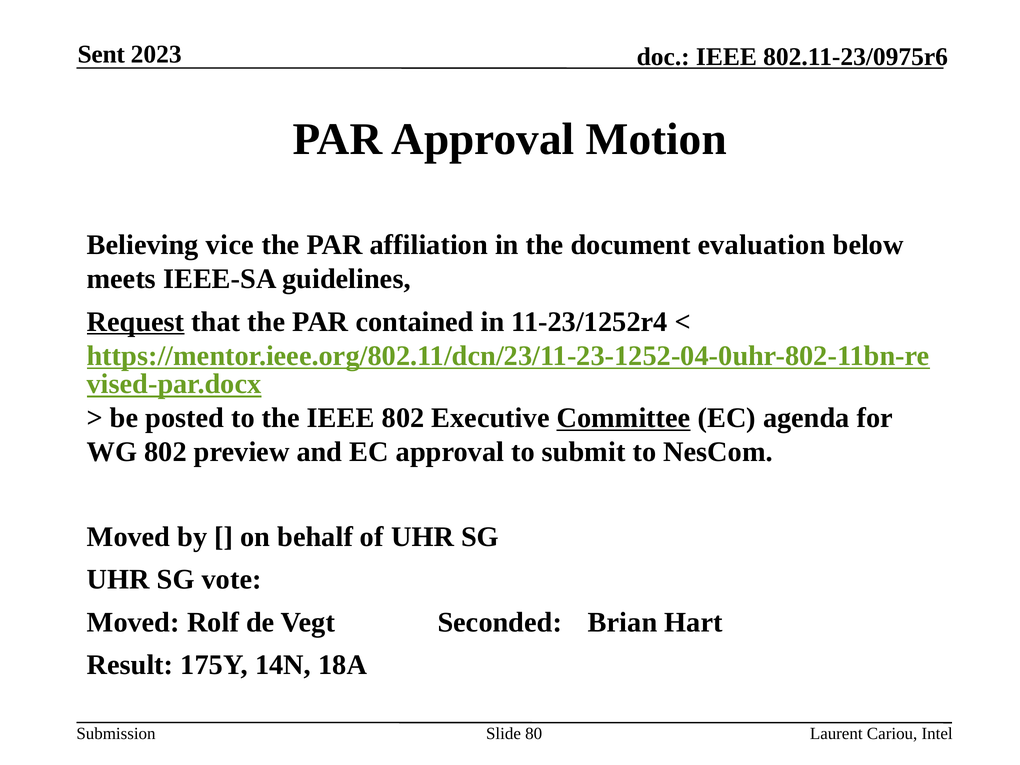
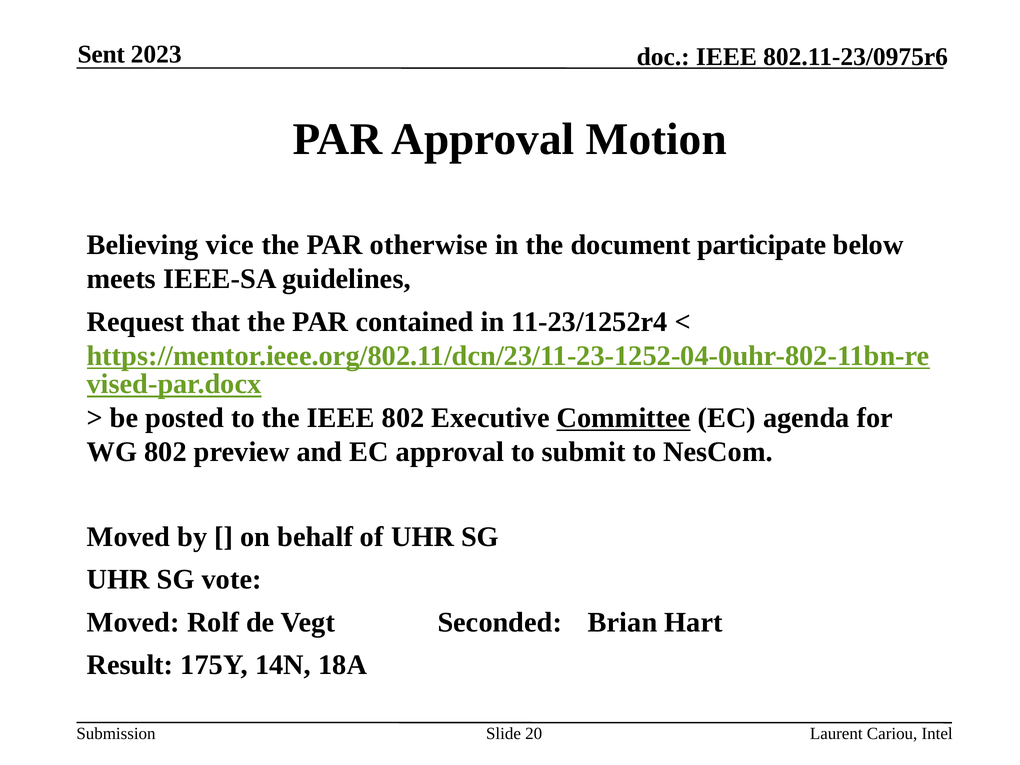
affiliation: affiliation -> otherwise
evaluation: evaluation -> participate
Request underline: present -> none
80: 80 -> 20
